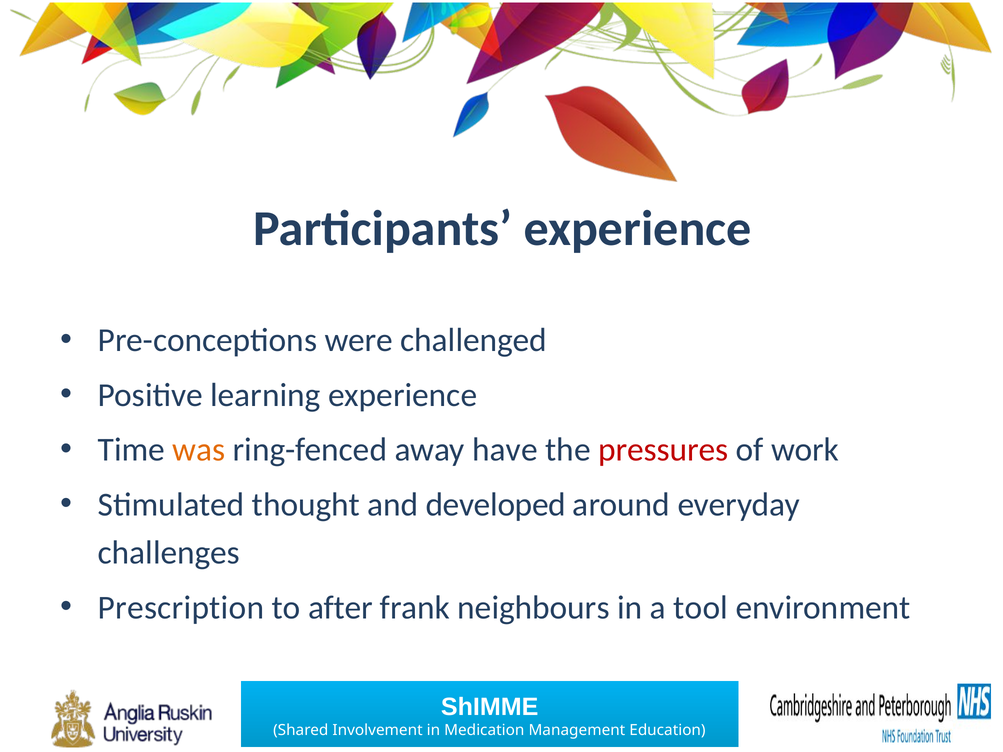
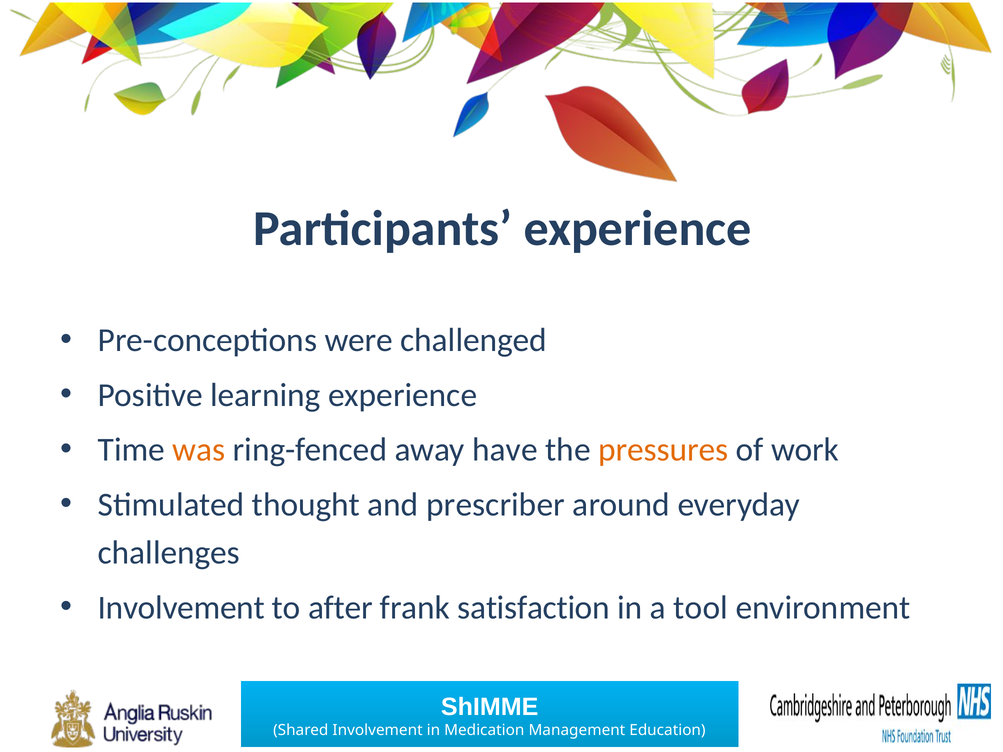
pressures colour: red -> orange
developed: developed -> prescriber
Prescription at (181, 608): Prescription -> Involvement
neighbours: neighbours -> satisfaction
